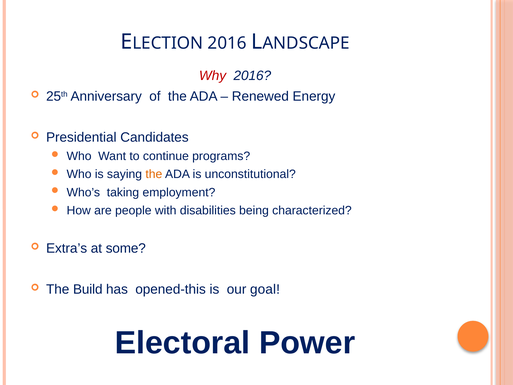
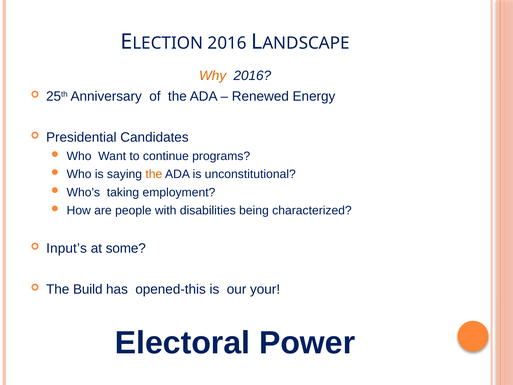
Why colour: red -> orange
Extra’s: Extra’s -> Input’s
goal: goal -> your
